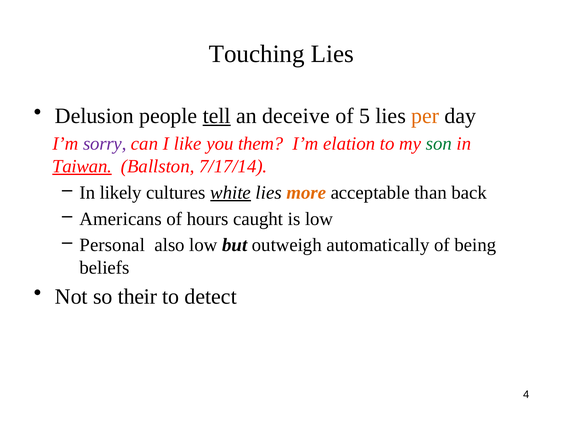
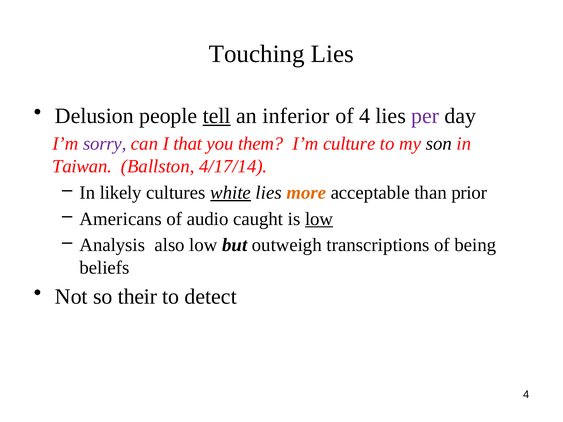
deceive: deceive -> inferior
of 5: 5 -> 4
per colour: orange -> purple
like: like -> that
elation: elation -> culture
son colour: green -> black
Taiwan underline: present -> none
7/17/14: 7/17/14 -> 4/17/14
back: back -> prior
hours: hours -> audio
low at (319, 219) underline: none -> present
Personal: Personal -> Analysis
automatically: automatically -> transcriptions
